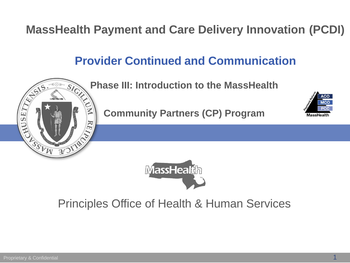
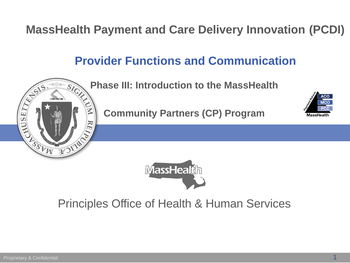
Continued: Continued -> Functions
